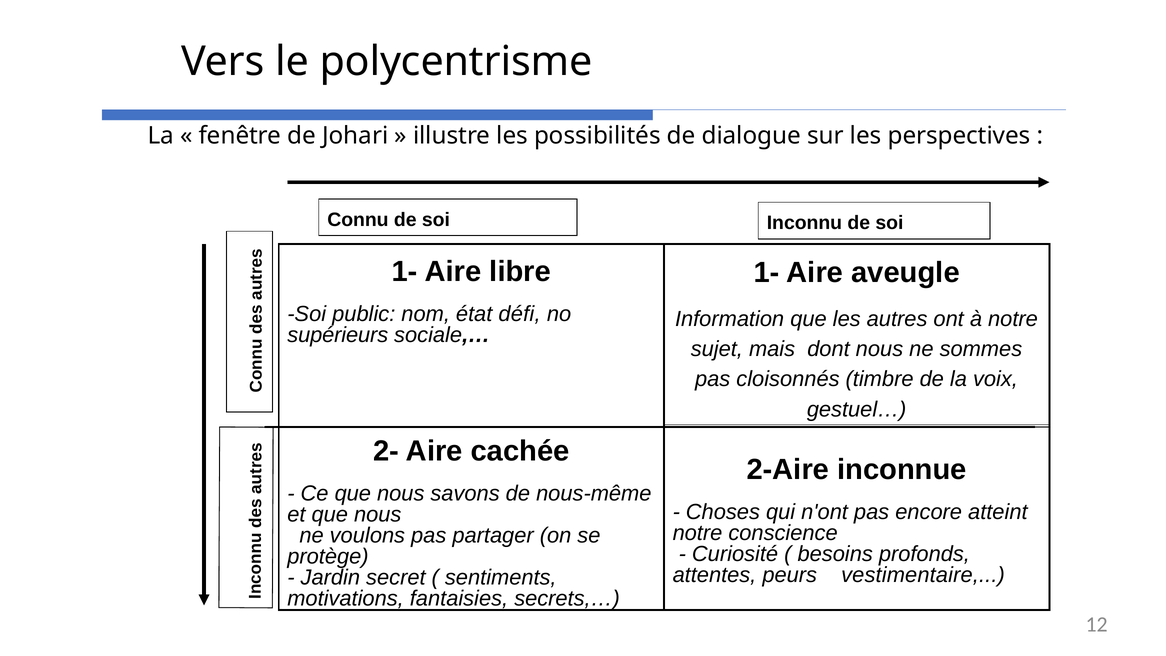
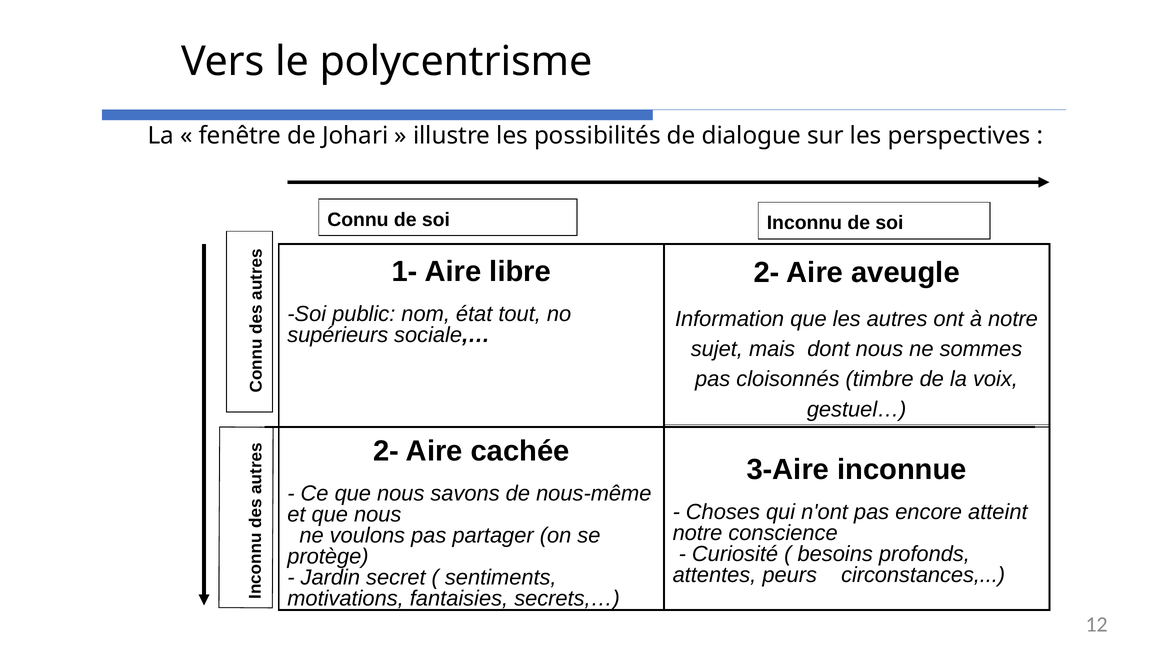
1- at (767, 273): 1- -> 2-
défi: défi -> tout
2-Aire: 2-Aire -> 3-Aire
vestimentaire: vestimentaire -> circonstances
